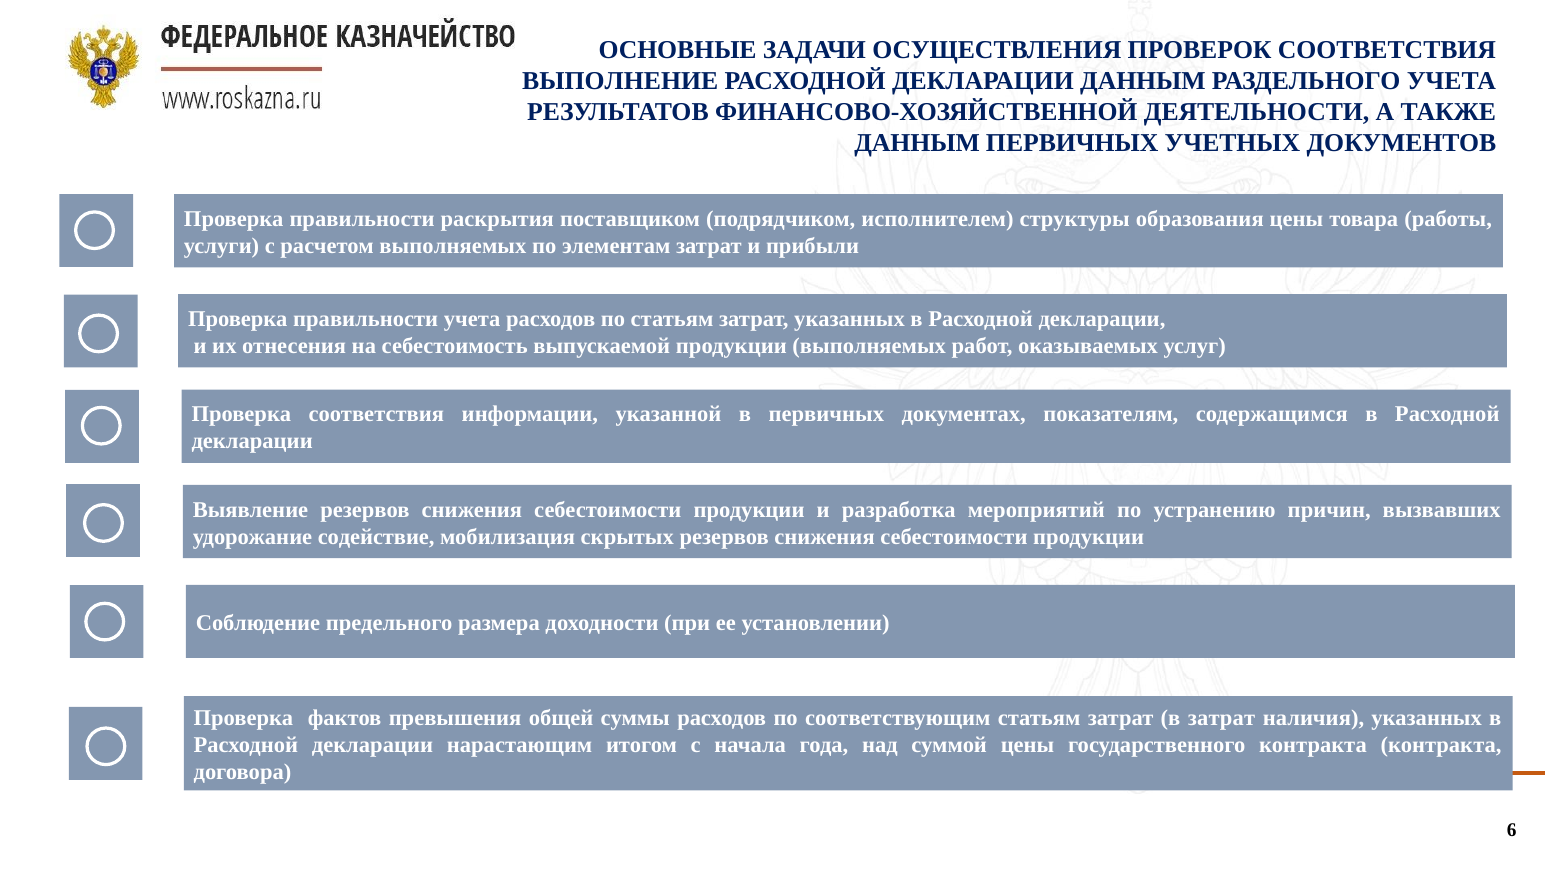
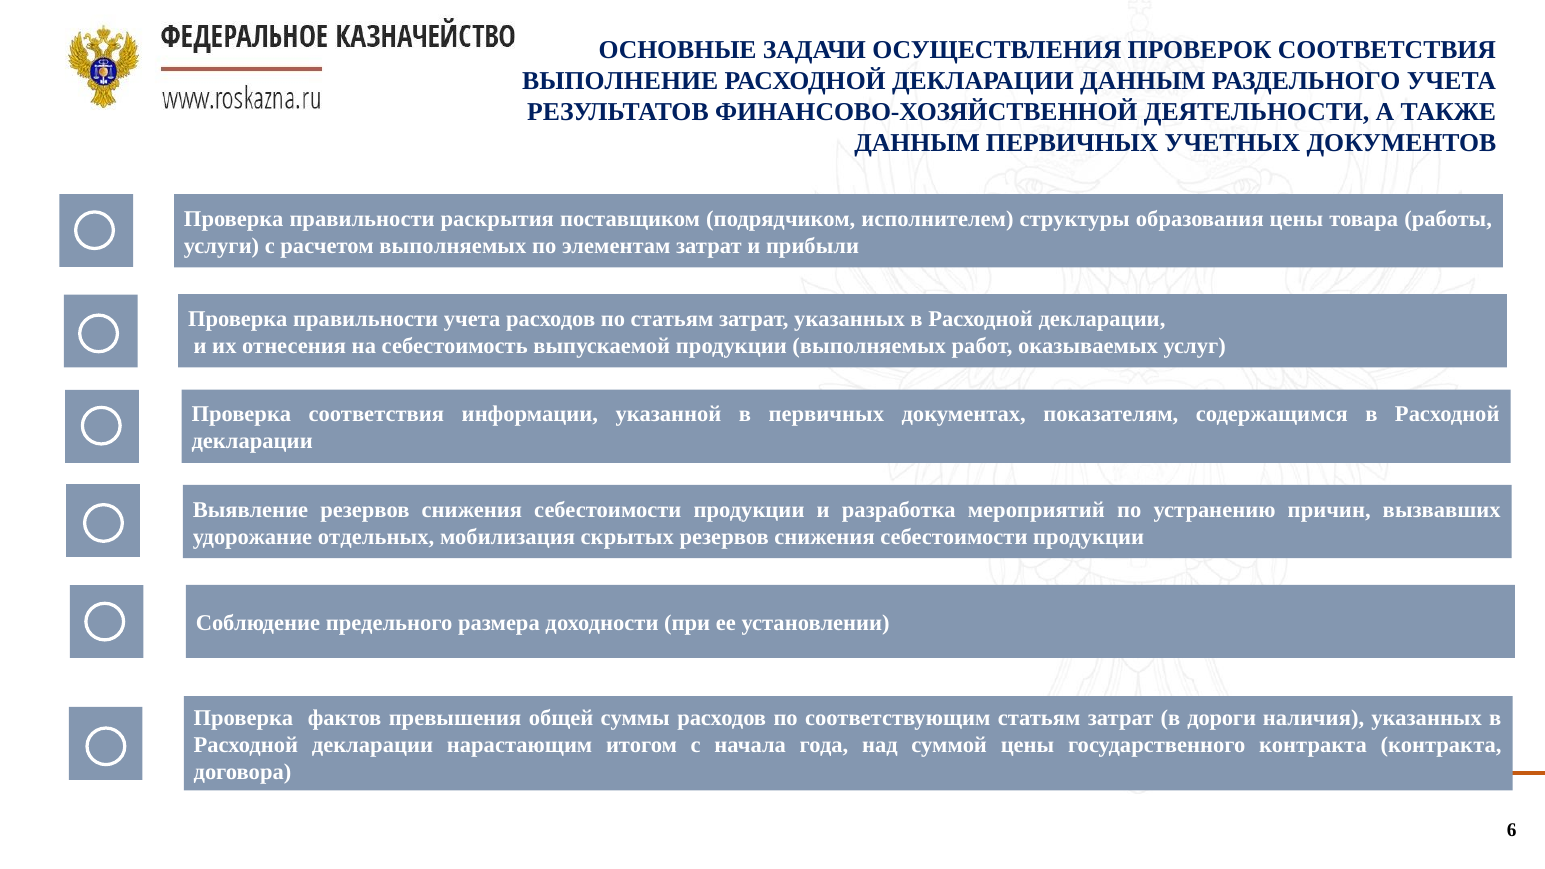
содействие: содействие -> отдельных
в затрат: затрат -> дороги
